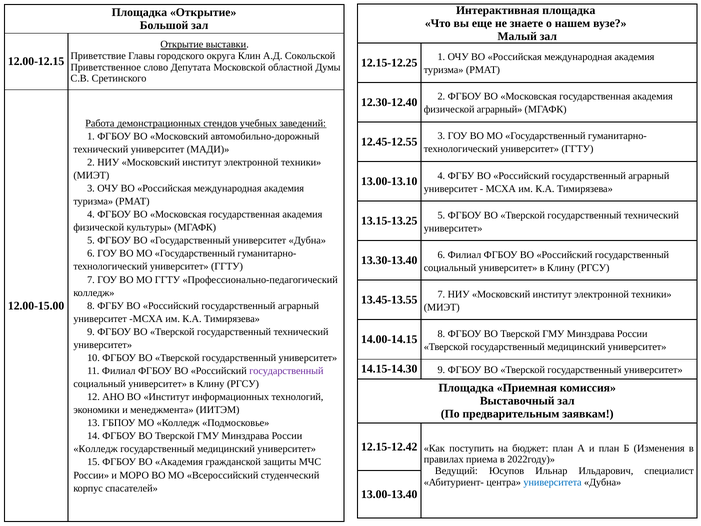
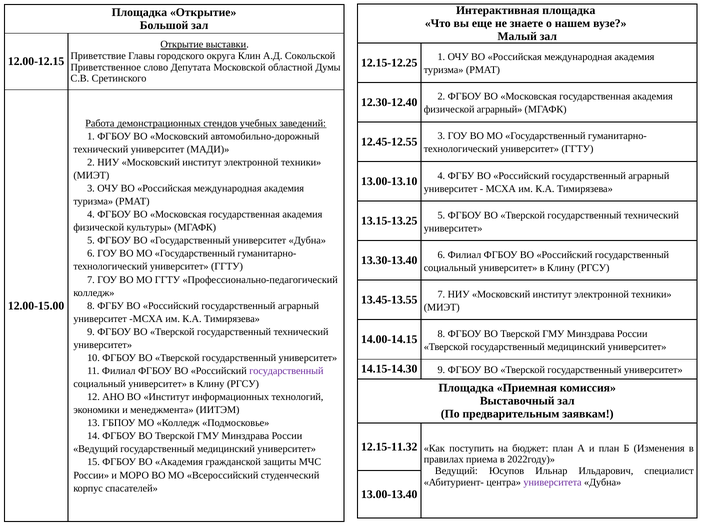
12.15-12.42: 12.15-12.42 -> 12.15-11.32
Колледж at (96, 449): Колледж -> Ведущий
университета colour: blue -> purple
